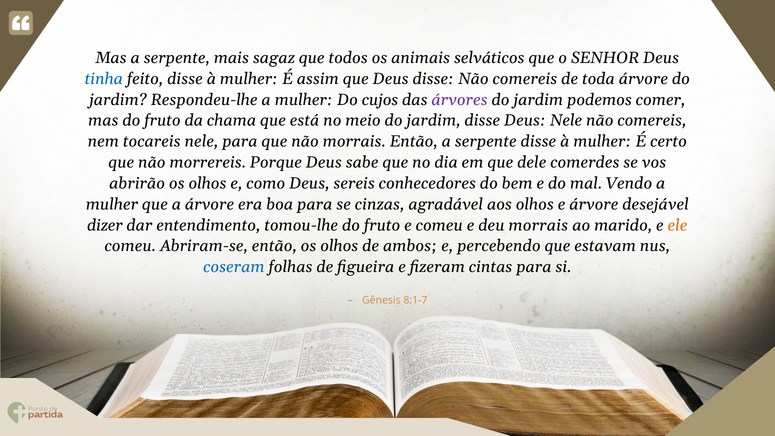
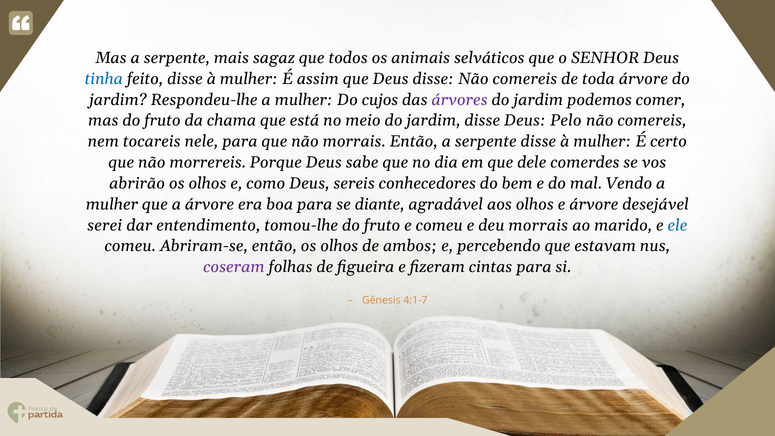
Deus Nele: Nele -> Pelo
cinzas: cinzas -> diante
dizer: dizer -> serei
ele colour: orange -> blue
coseram colour: blue -> purple
8:1-7: 8:1-7 -> 4:1-7
